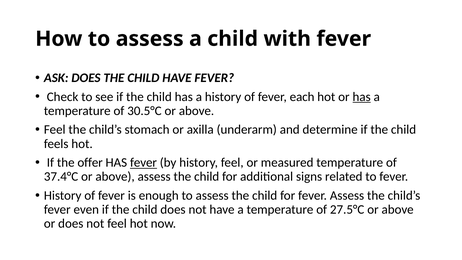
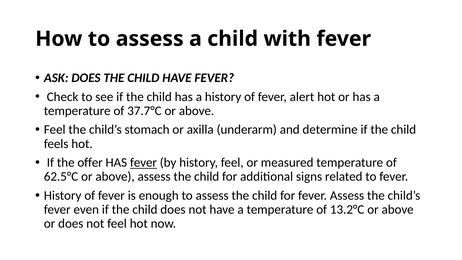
each: each -> alert
has at (362, 97) underline: present -> none
30.5°C: 30.5°C -> 37.7°C
37.4°C: 37.4°C -> 62.5°C
27.5°C: 27.5°C -> 13.2°C
